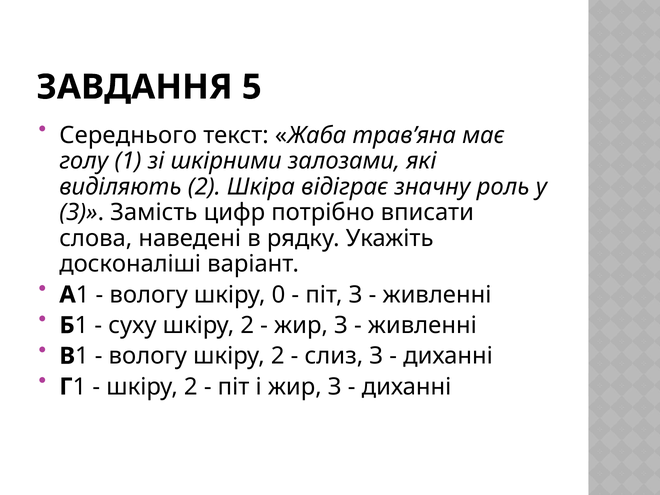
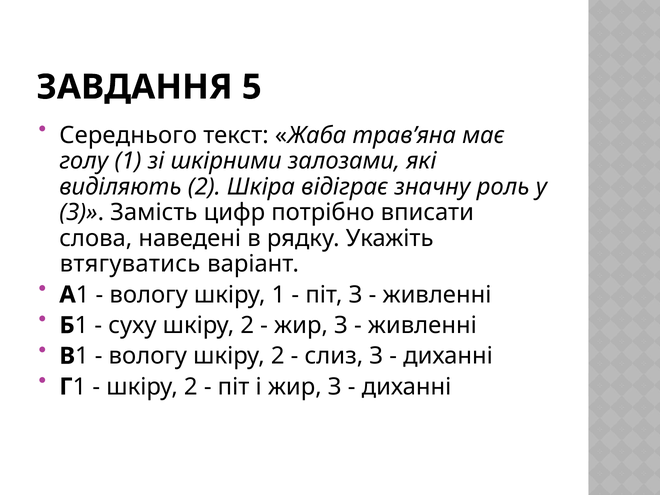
досконаліші: досконаліші -> втягуватись
шкіру 0: 0 -> 1
